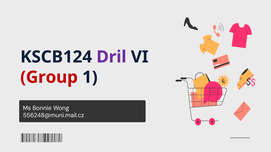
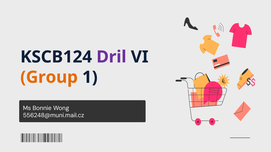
Group colour: red -> orange
